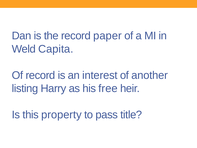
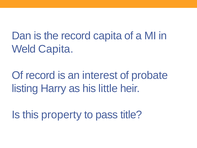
record paper: paper -> capita
another: another -> probate
free: free -> little
